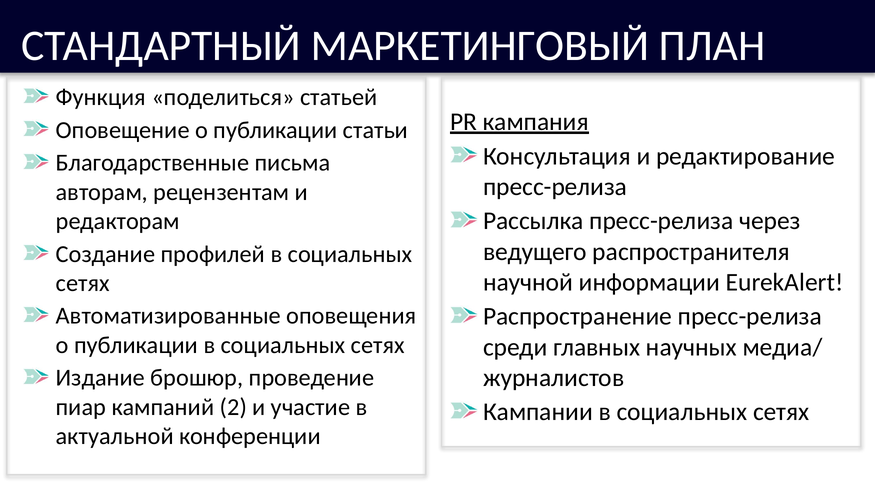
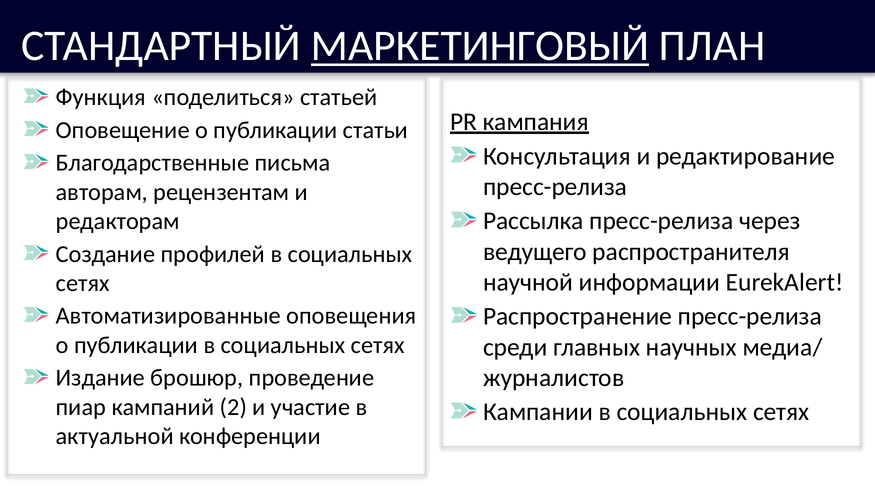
МАРКЕТИНГОВЫЙ underline: none -> present
